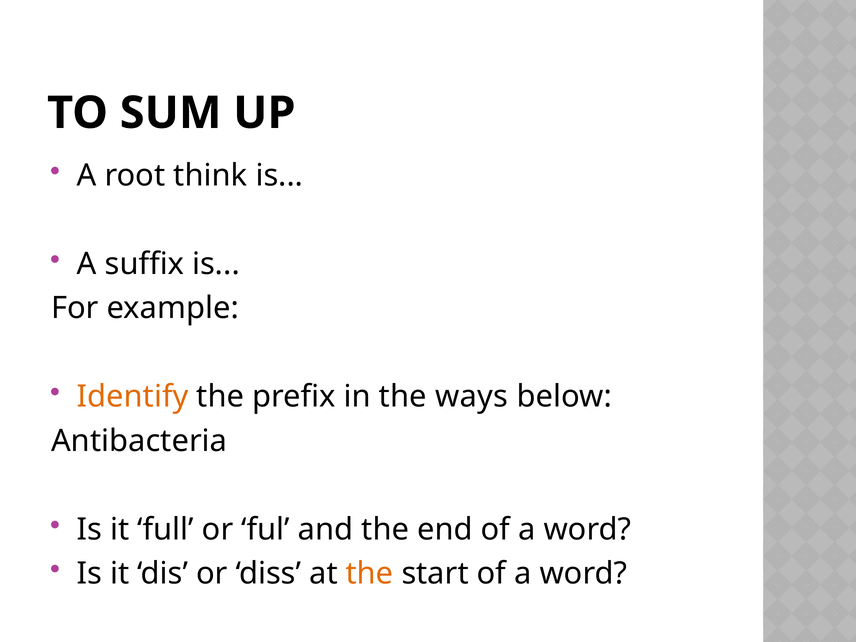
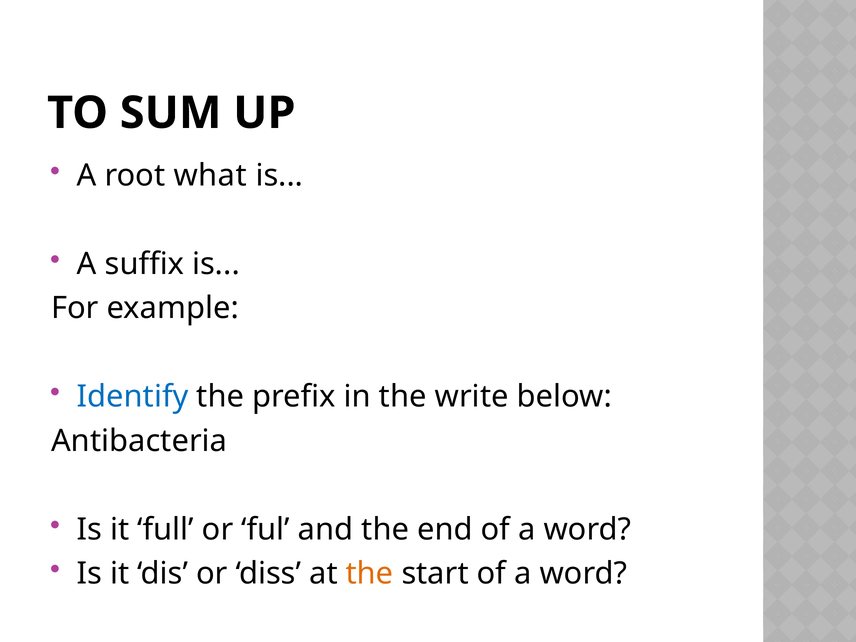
think: think -> what
Identify colour: orange -> blue
ways: ways -> write
